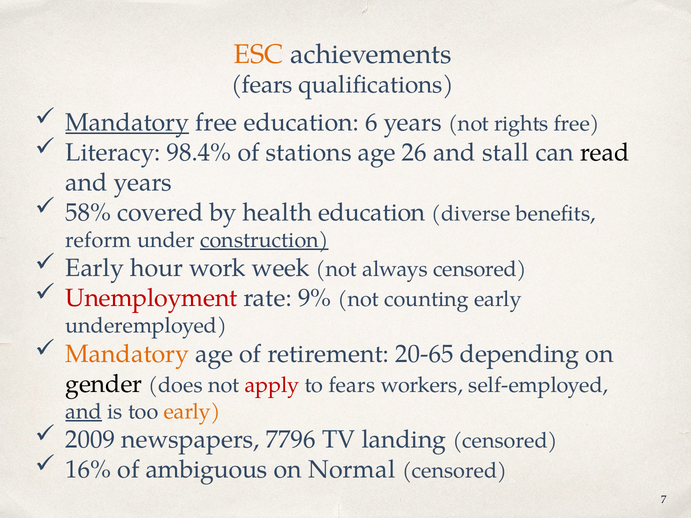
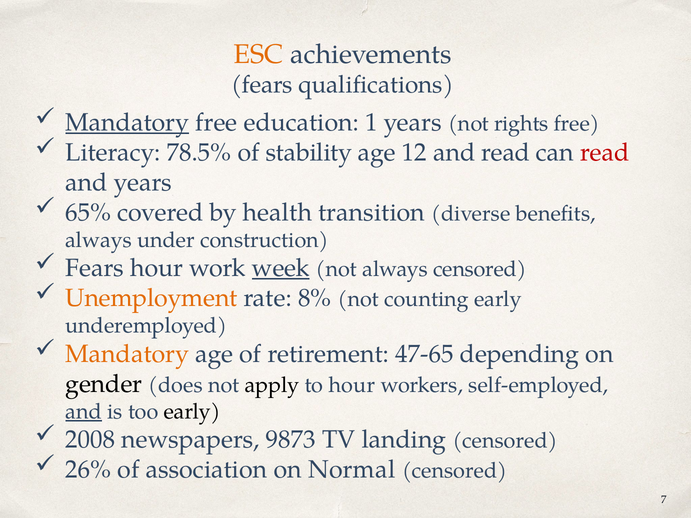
6: 6 -> 1
98.4%: 98.4% -> 78.5%
stations: stations -> stability
26: 26 -> 12
and stall: stall -> read
read at (605, 152) colour: black -> red
58%: 58% -> 65%
health education: education -> transition
reform at (98, 240): reform -> always
construction underline: present -> none
Early at (95, 268): Early -> Fears
week underline: none -> present
Unemployment colour: red -> orange
9%: 9% -> 8%
20-65: 20-65 -> 47-65
apply colour: red -> black
to fears: fears -> hour
early at (192, 412) colour: orange -> black
2009: 2009 -> 2008
7796: 7796 -> 9873
16%: 16% -> 26%
ambiguous: ambiguous -> association
